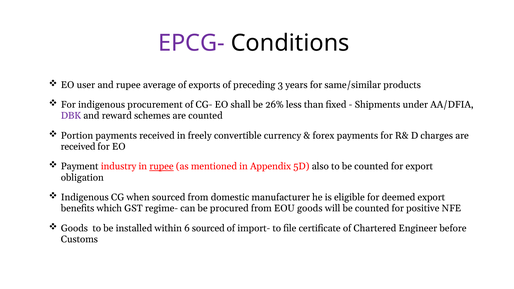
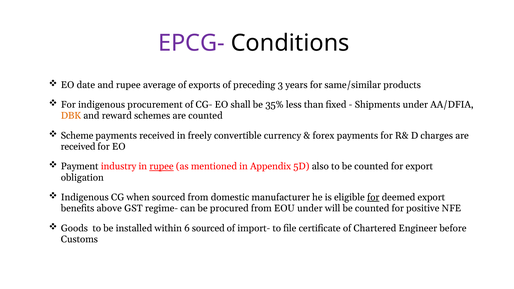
user: user -> date
26%: 26% -> 35%
DBK colour: purple -> orange
Portion: Portion -> Scheme
for at (373, 197) underline: none -> present
which: which -> above
EOU goods: goods -> under
